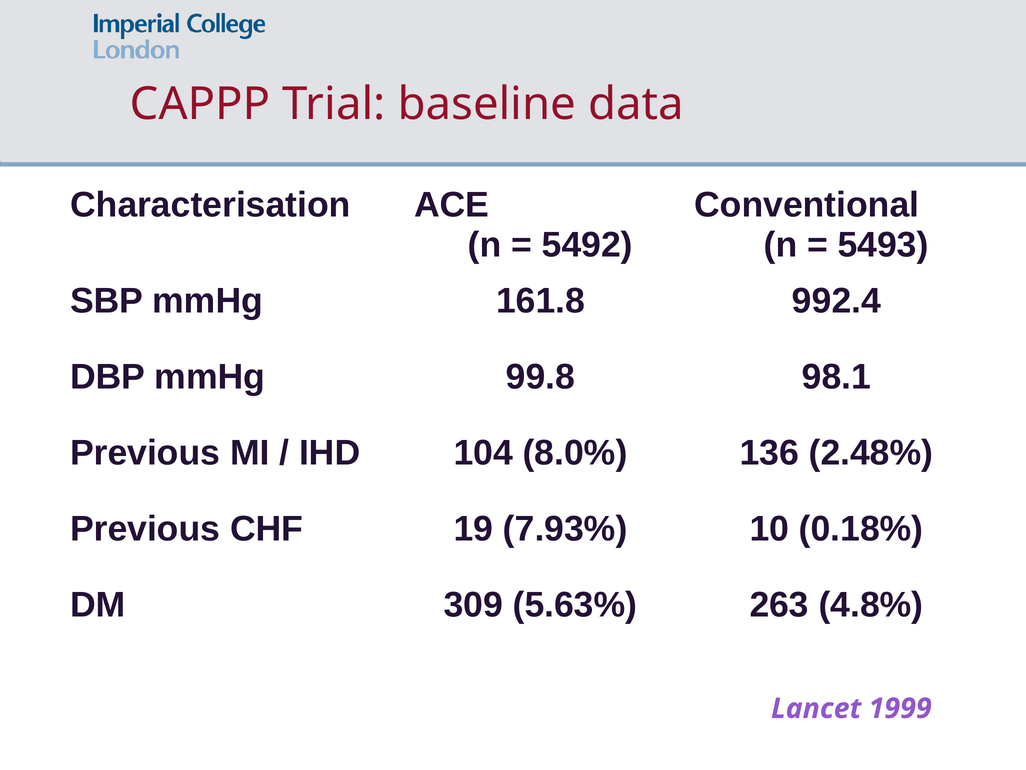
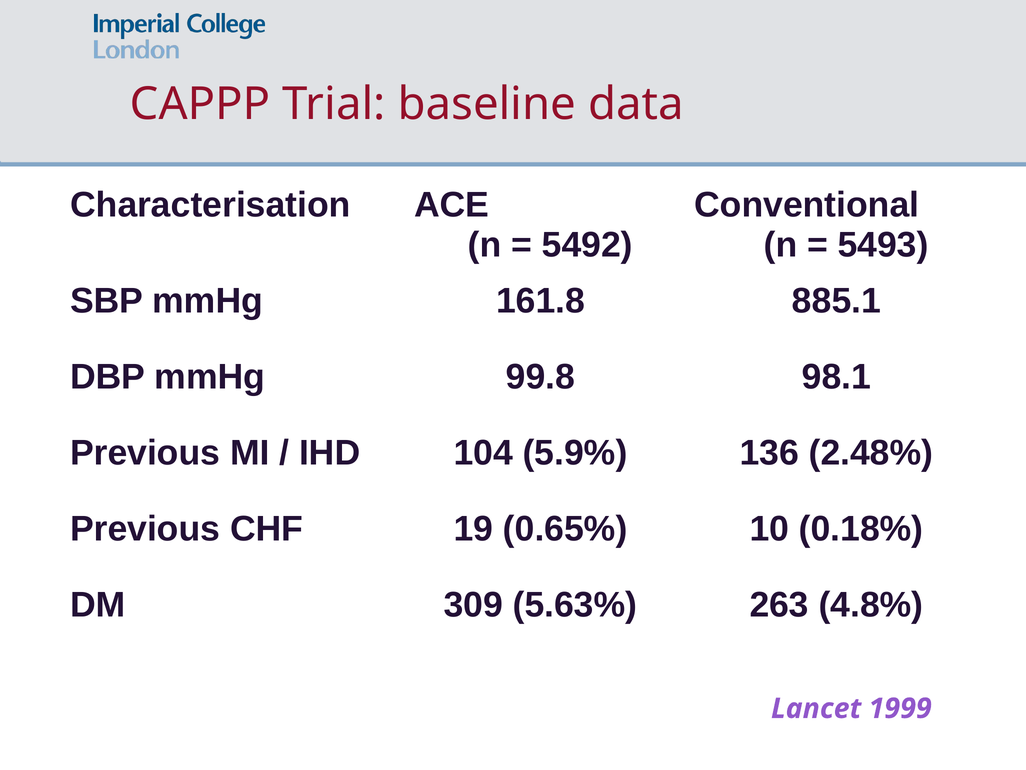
992.4: 992.4 -> 885.1
8.0%: 8.0% -> 5.9%
7.93%: 7.93% -> 0.65%
